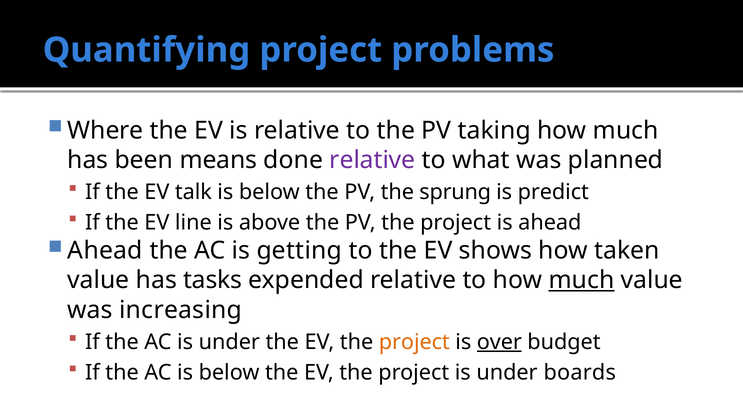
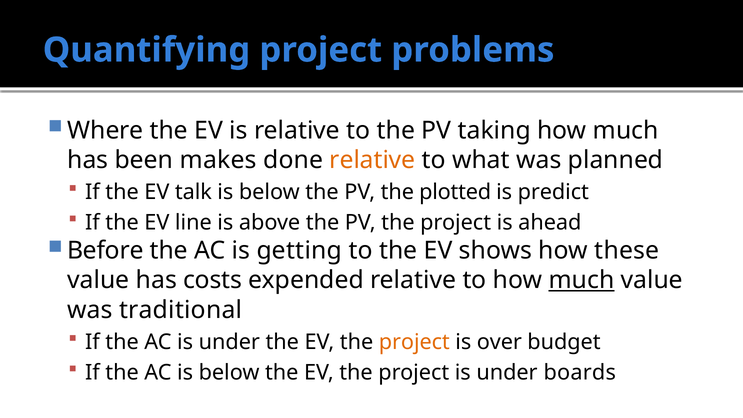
means: means -> makes
relative at (372, 160) colour: purple -> orange
sprung: sprung -> plotted
Ahead at (105, 251): Ahead -> Before
taken: taken -> these
tasks: tasks -> costs
increasing: increasing -> traditional
over underline: present -> none
